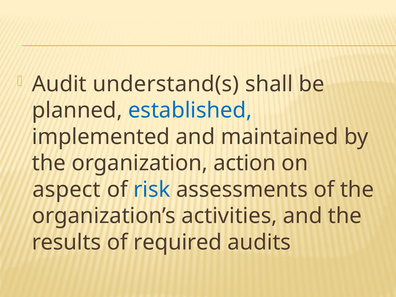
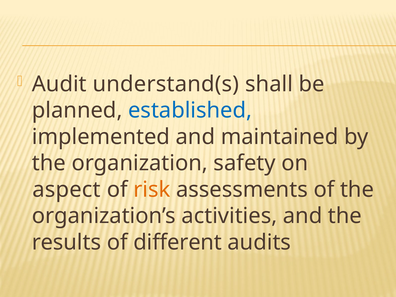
action: action -> safety
risk colour: blue -> orange
required: required -> different
